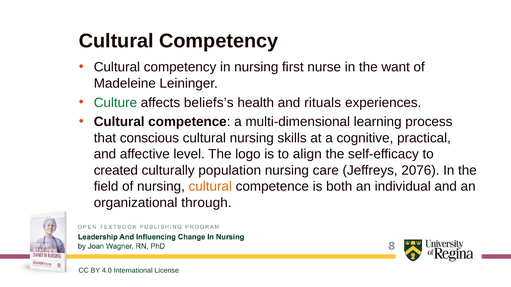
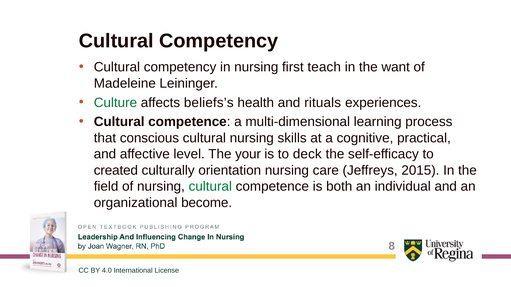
nurse: nurse -> teach
logo: logo -> your
align: align -> deck
population: population -> orientation
2076: 2076 -> 2015
cultural at (210, 187) colour: orange -> green
through: through -> become
